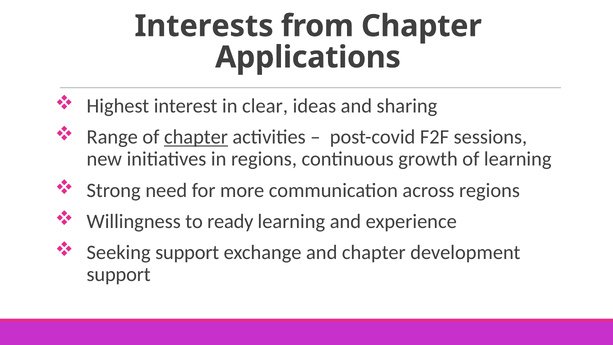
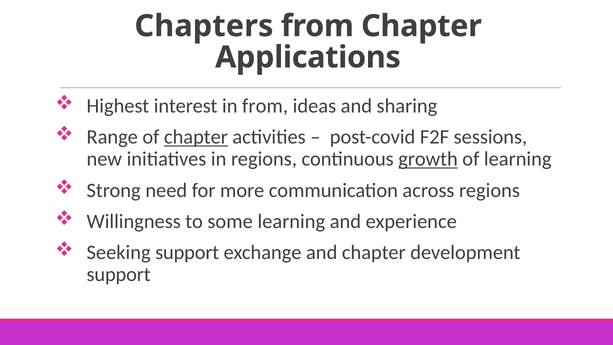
Interests: Interests -> Chapters
in clear: clear -> from
growth underline: none -> present
ready: ready -> some
